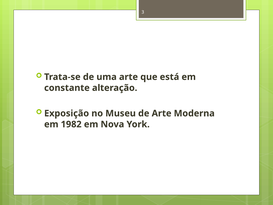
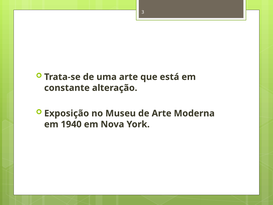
1982: 1982 -> 1940
